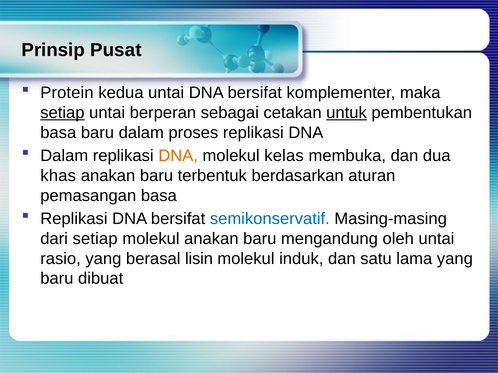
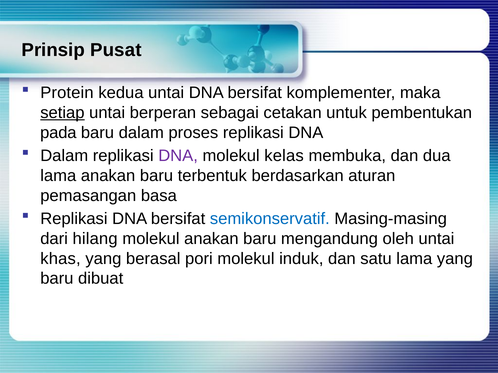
untuk underline: present -> none
basa at (58, 133): basa -> pada
DNA at (178, 156) colour: orange -> purple
khas at (58, 176): khas -> lama
dari setiap: setiap -> hilang
rasio: rasio -> khas
lisin: lisin -> pori
